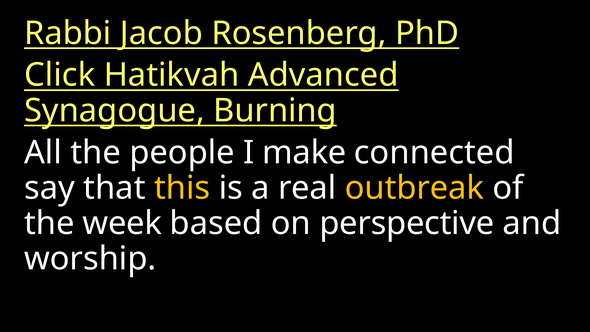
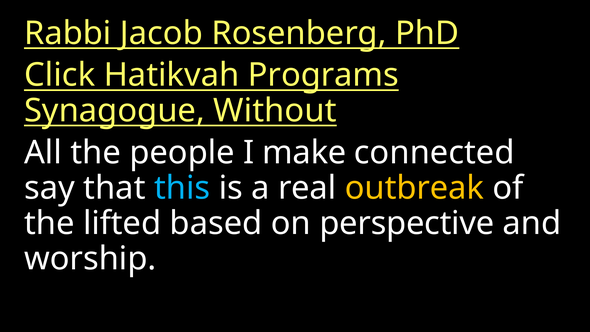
Advanced: Advanced -> Programs
Burning: Burning -> Without
this colour: yellow -> light blue
week: week -> lifted
